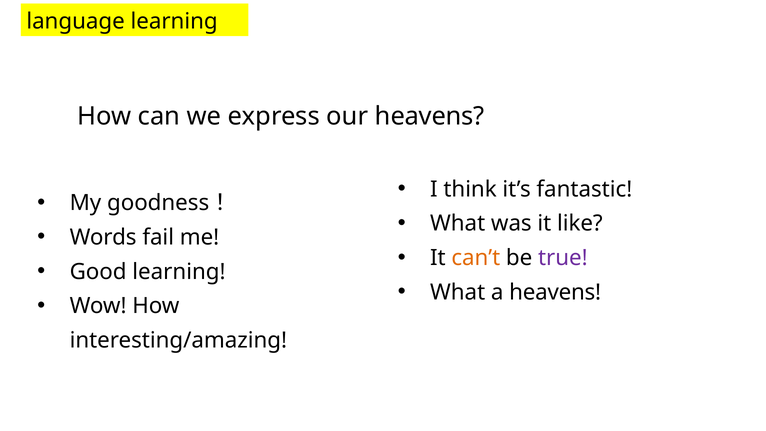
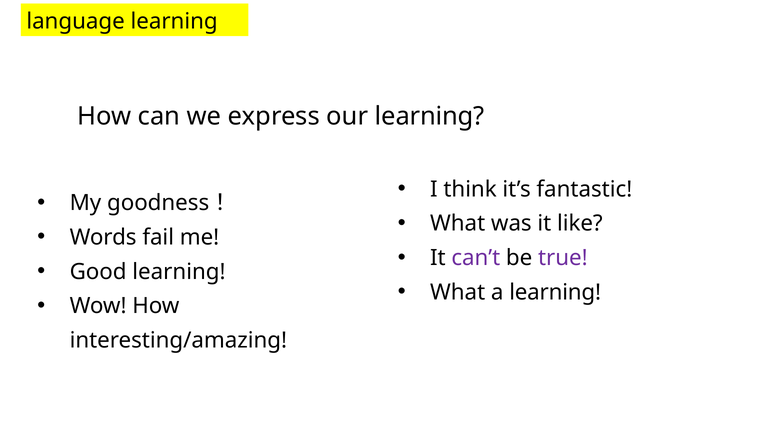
our heavens: heavens -> learning
can’t colour: orange -> purple
a heavens: heavens -> learning
